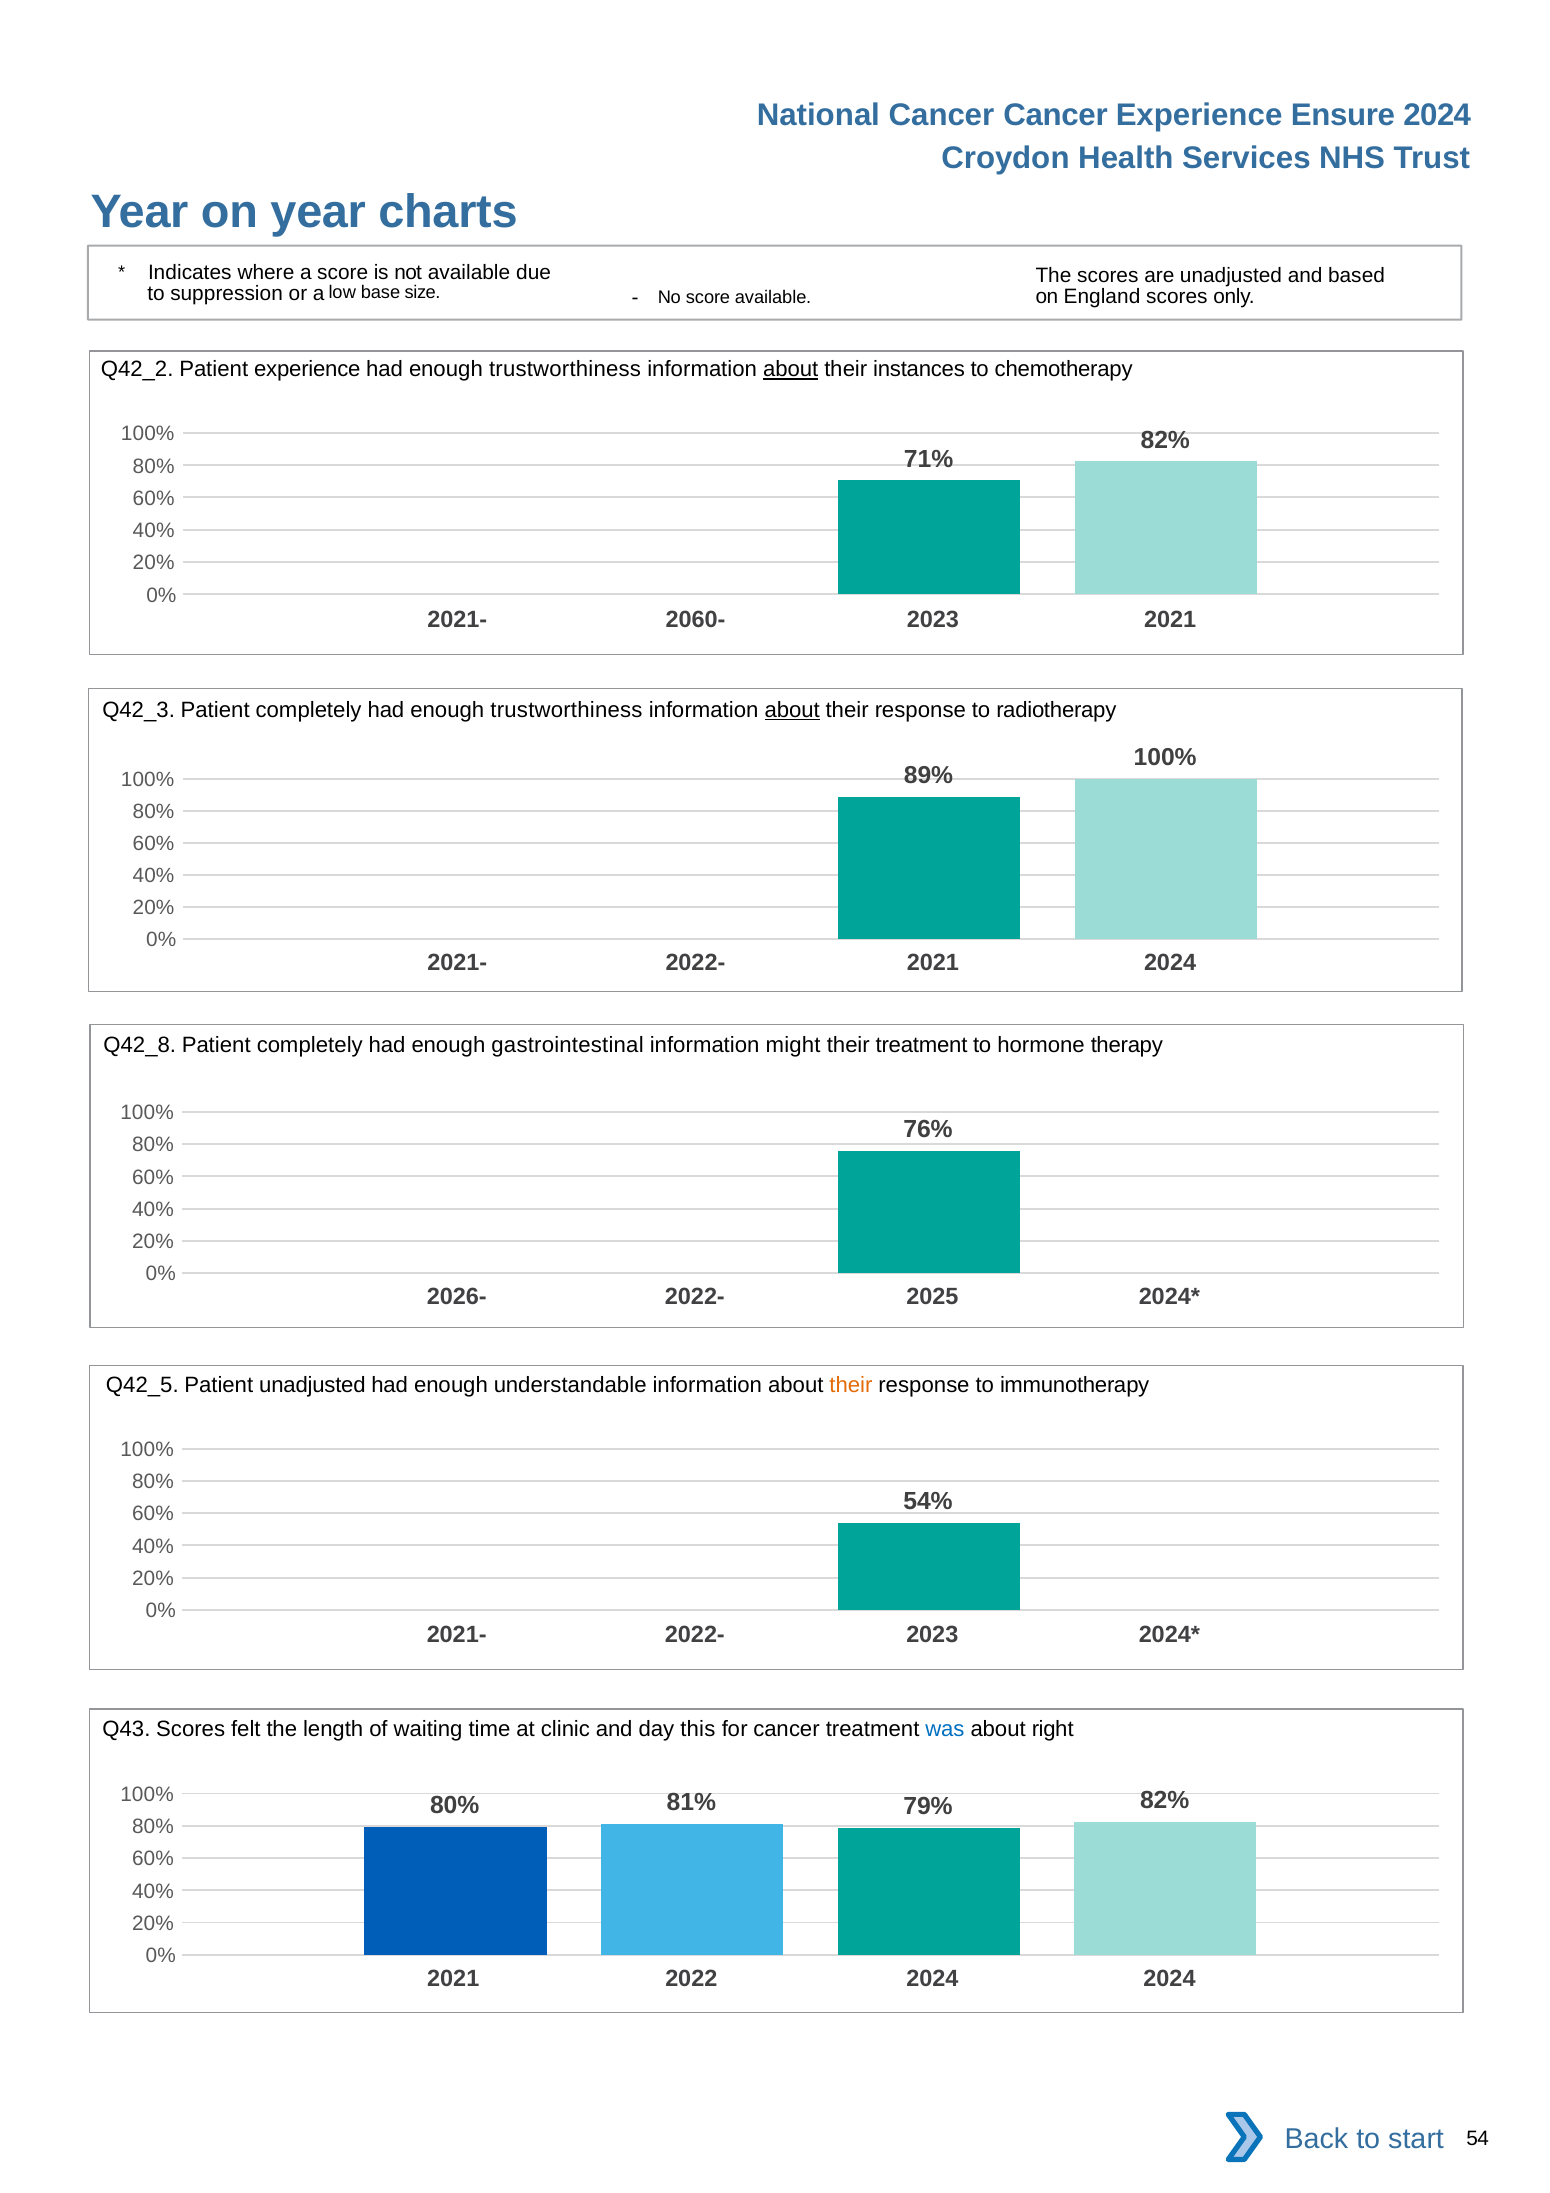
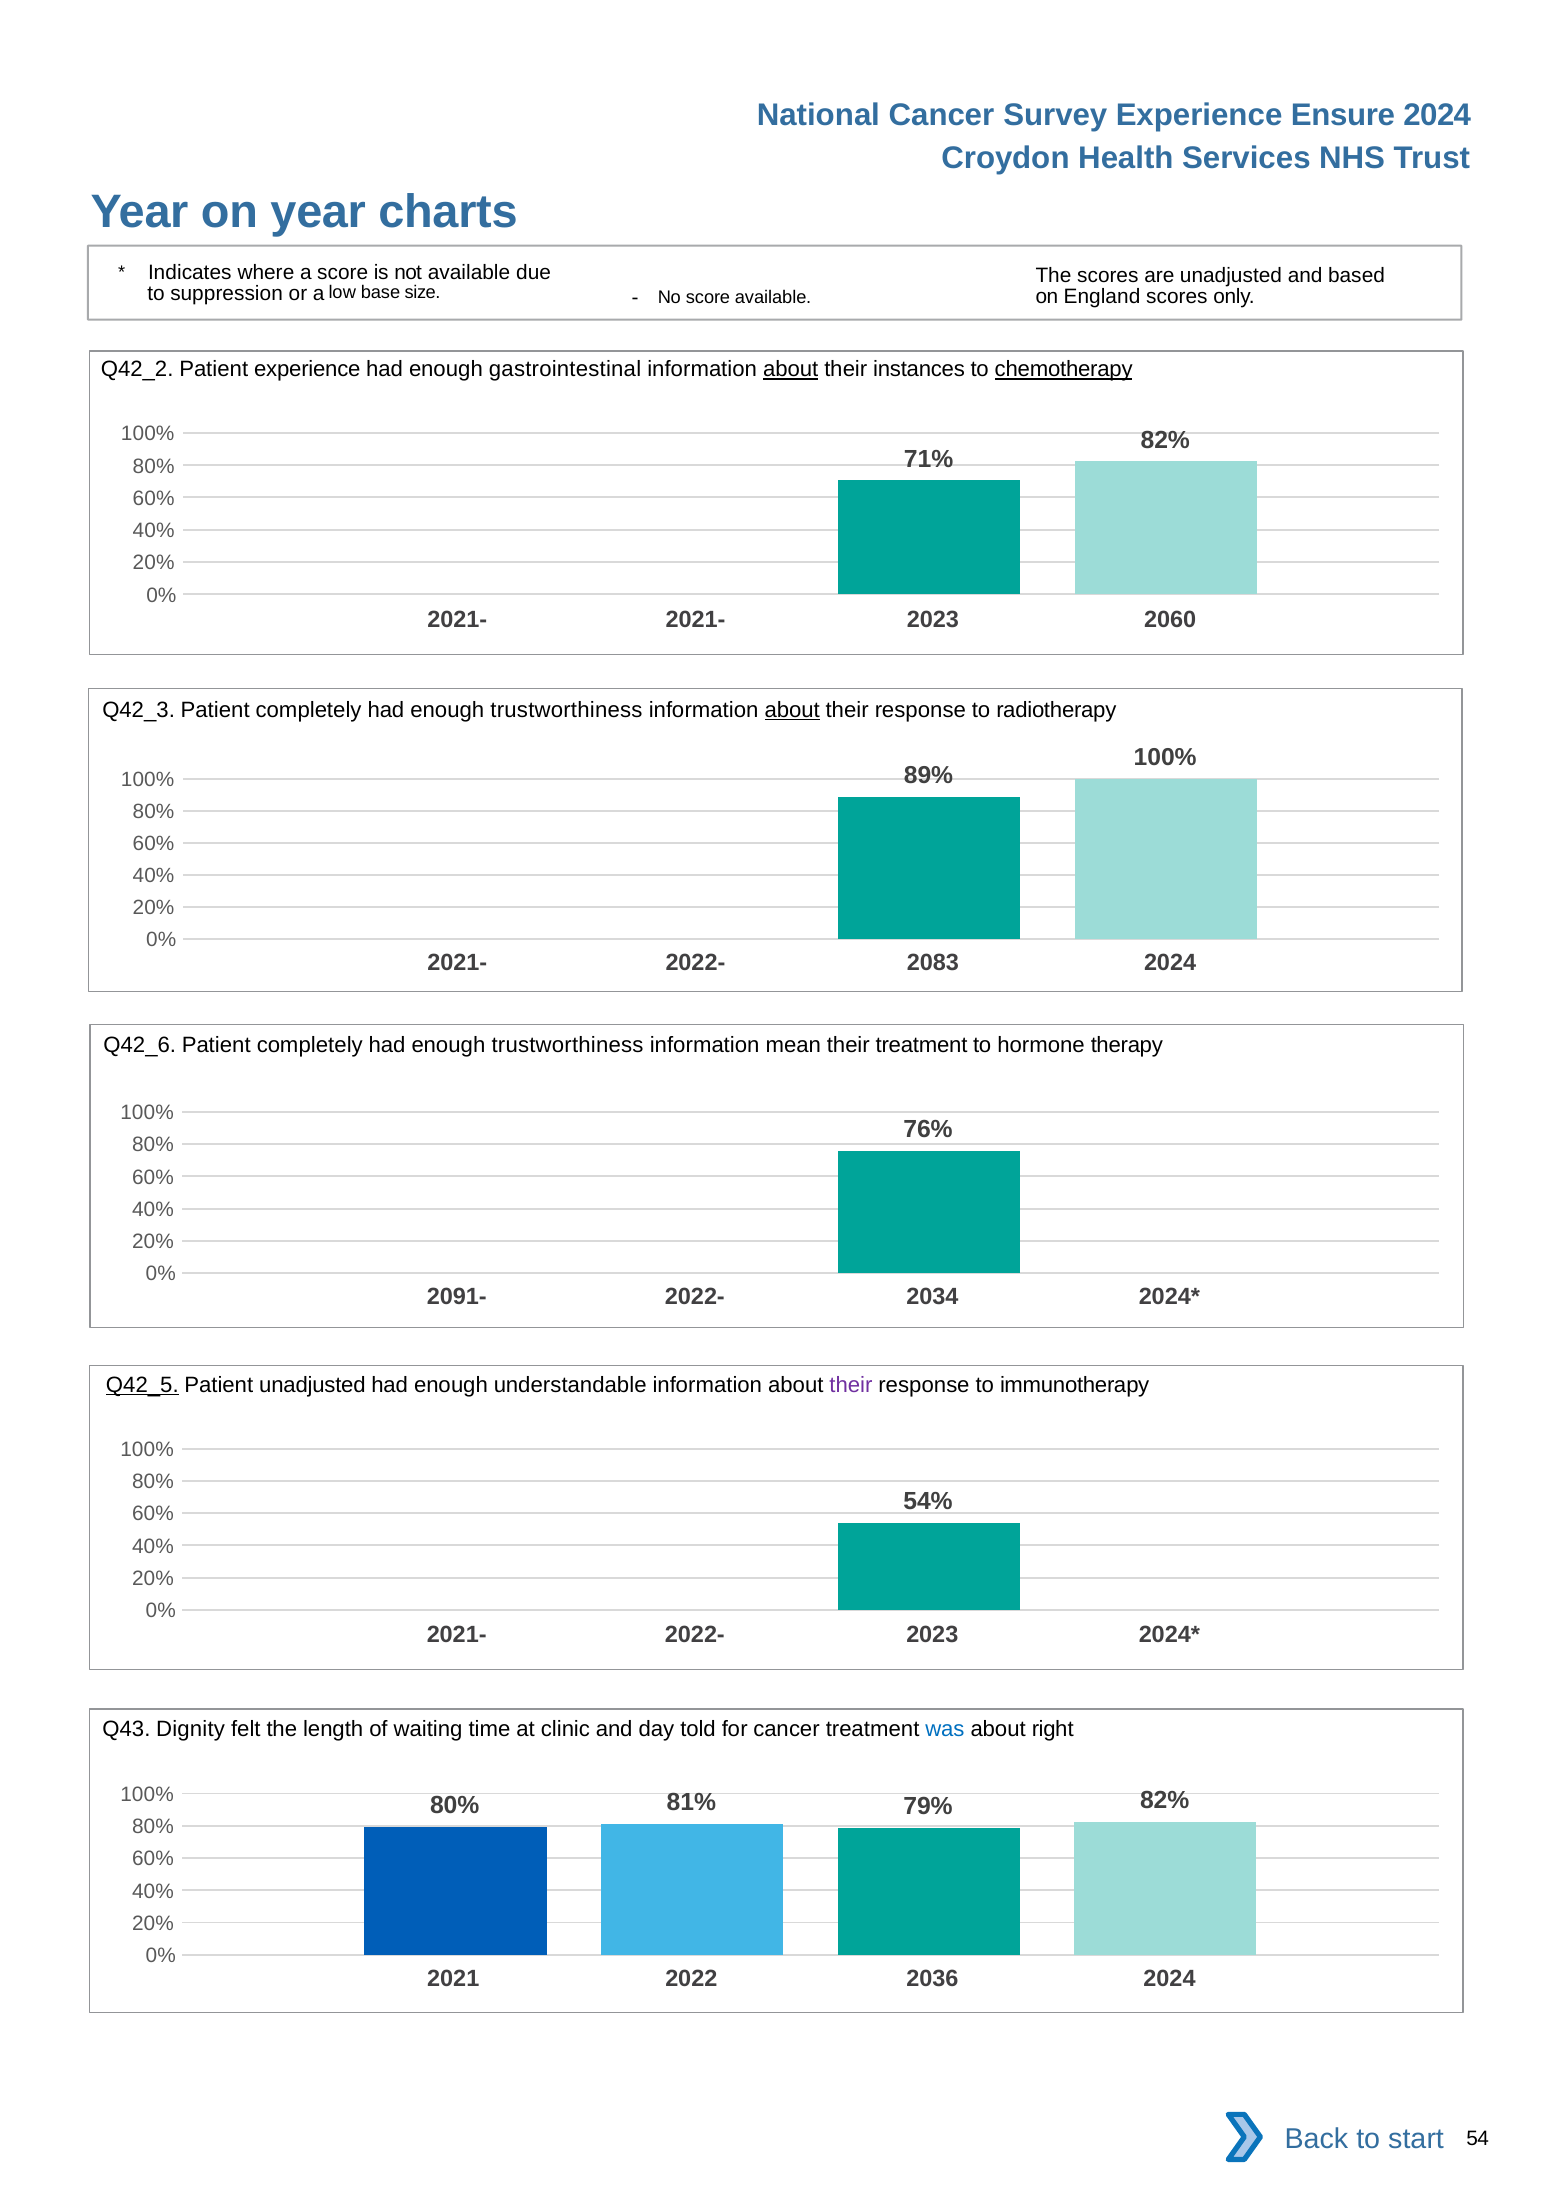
Cancer Cancer: Cancer -> Survey
trustworthiness at (565, 370): trustworthiness -> gastrointestinal
chemotherapy underline: none -> present
2021- 2060-: 2060- -> 2021-
2023 2021: 2021 -> 2060
2022- 2021: 2021 -> 2083
Q42_8: Q42_8 -> Q42_6
gastrointestinal at (568, 1046): gastrointestinal -> trustworthiness
might: might -> mean
2026-: 2026- -> 2091-
2025: 2025 -> 2034
Q42_5 underline: none -> present
their at (851, 1385) colour: orange -> purple
Q43 Scores: Scores -> Dignity
this: this -> told
2022 2024: 2024 -> 2036
